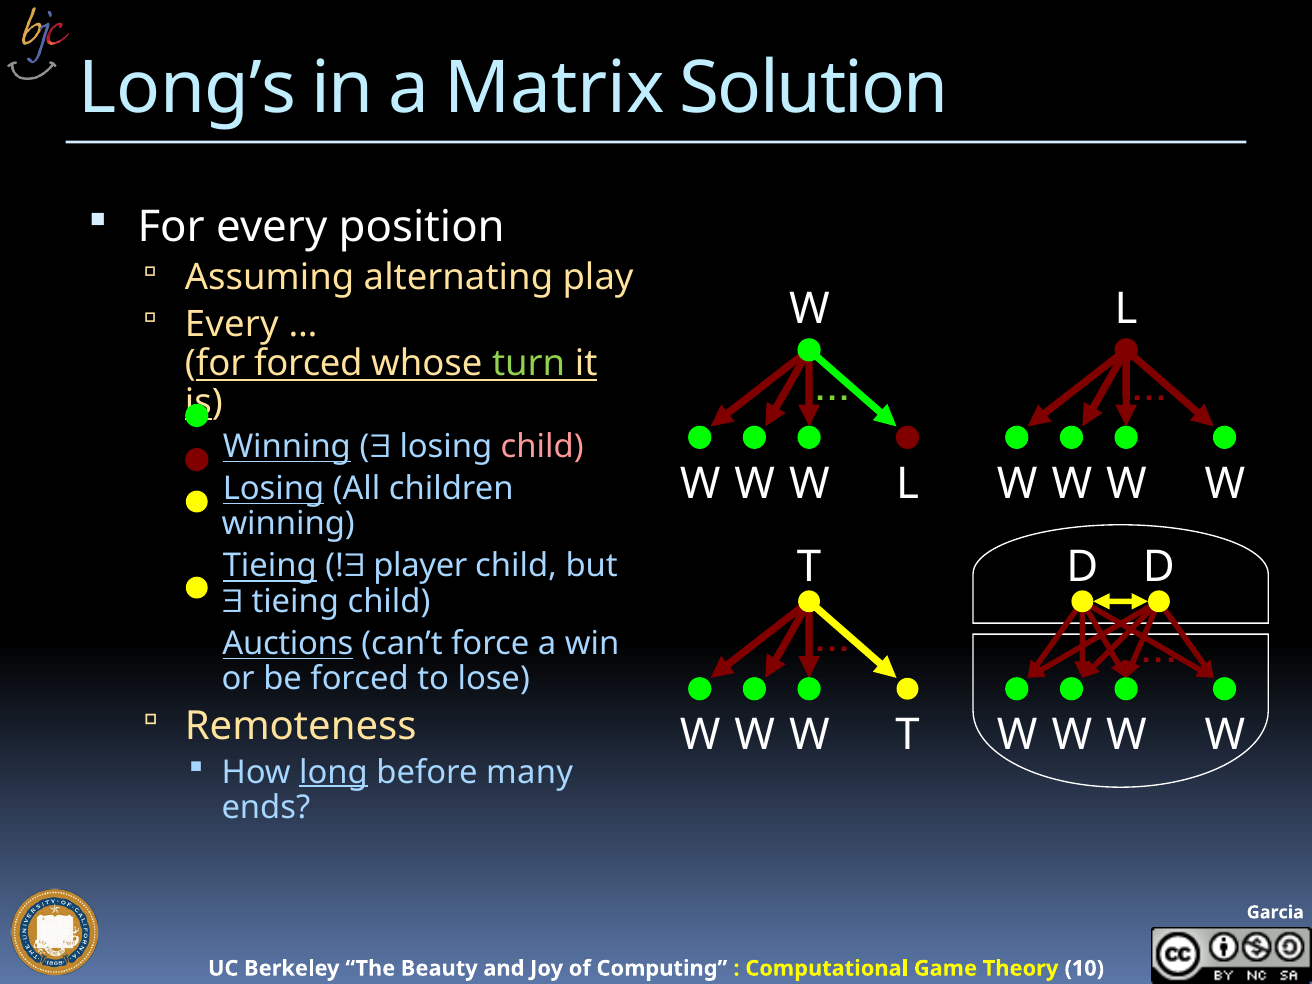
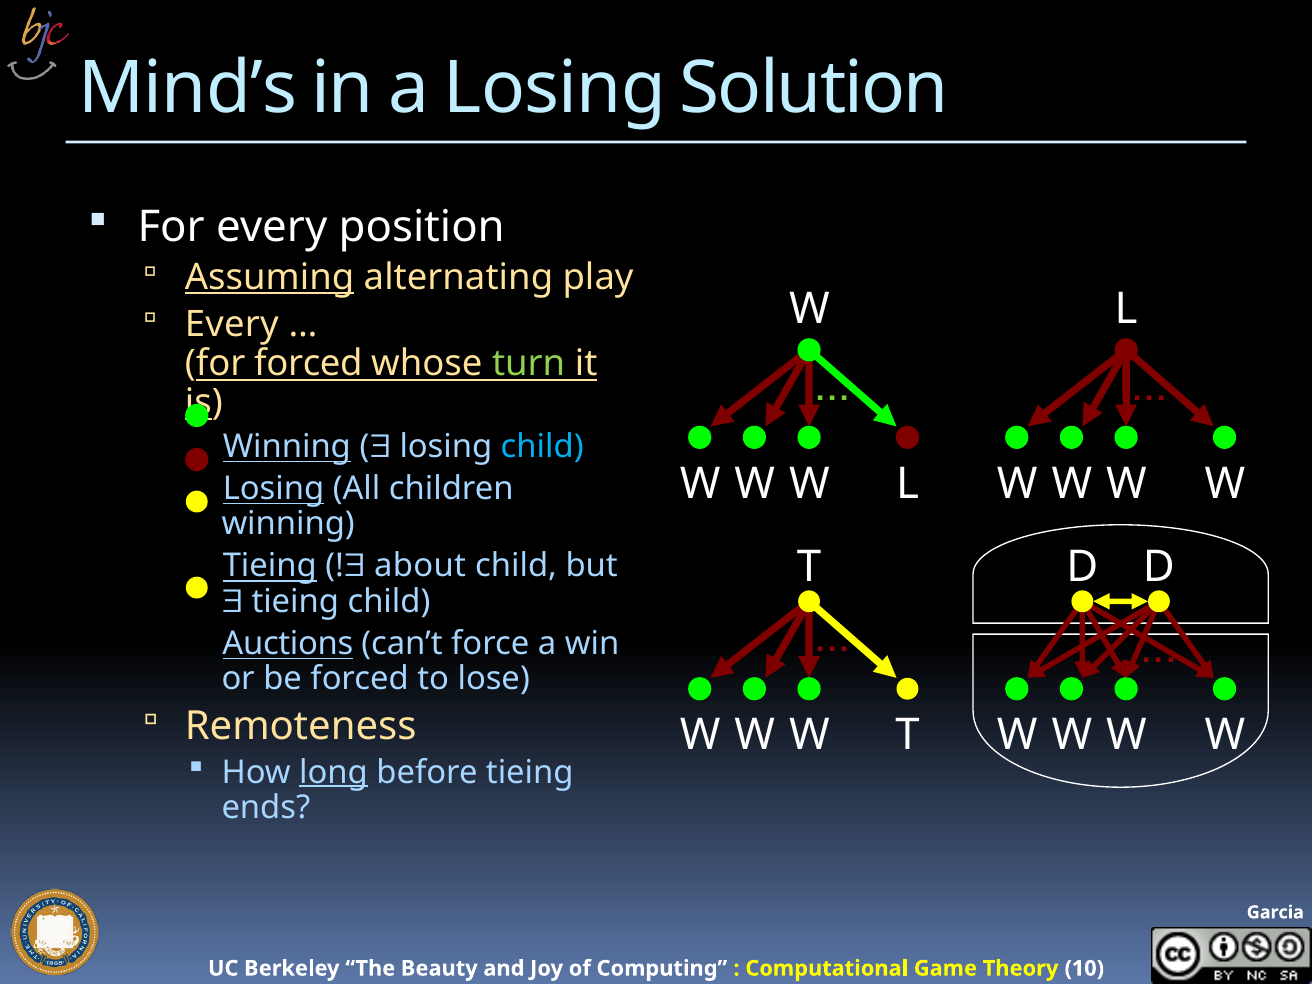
Long’s: Long’s -> Mind’s
a Matrix: Matrix -> Losing
Assuming underline: none -> present
child at (542, 447) colour: pink -> light blue
player: player -> about
before many: many -> tieing
